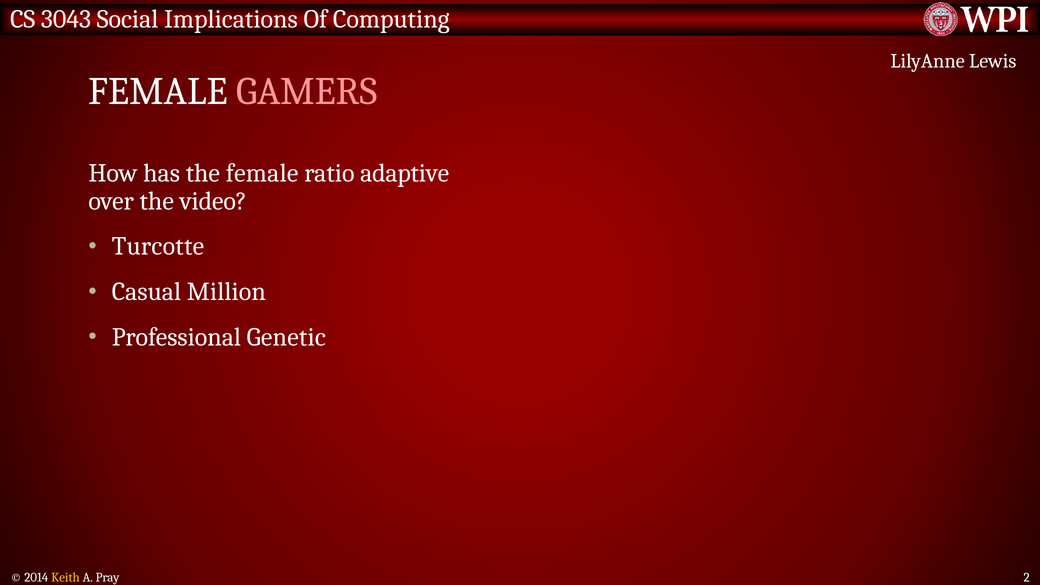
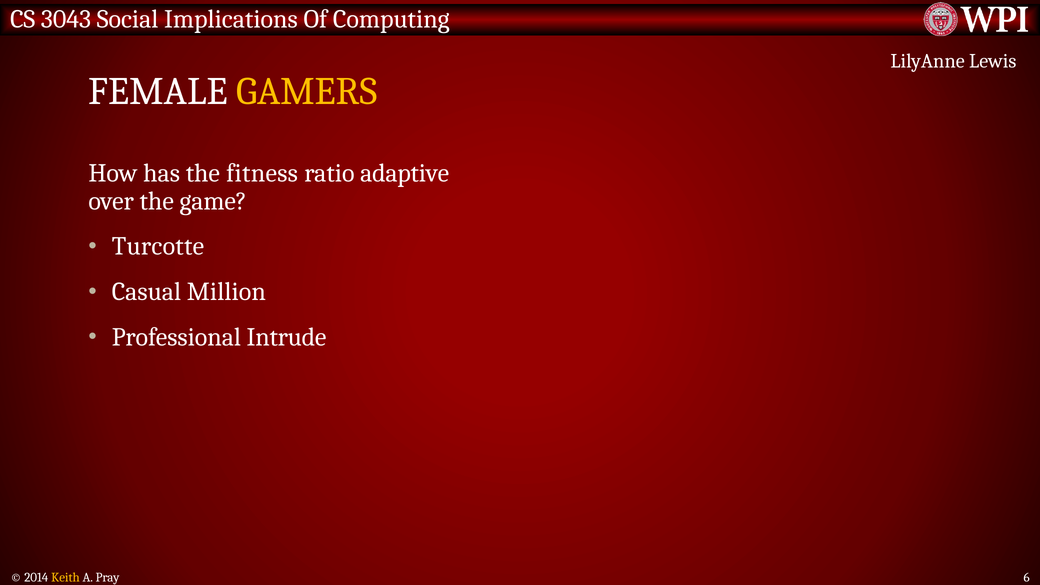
GAMERS colour: pink -> yellow
the female: female -> fitness
video: video -> game
Genetic: Genetic -> Intrude
2: 2 -> 6
